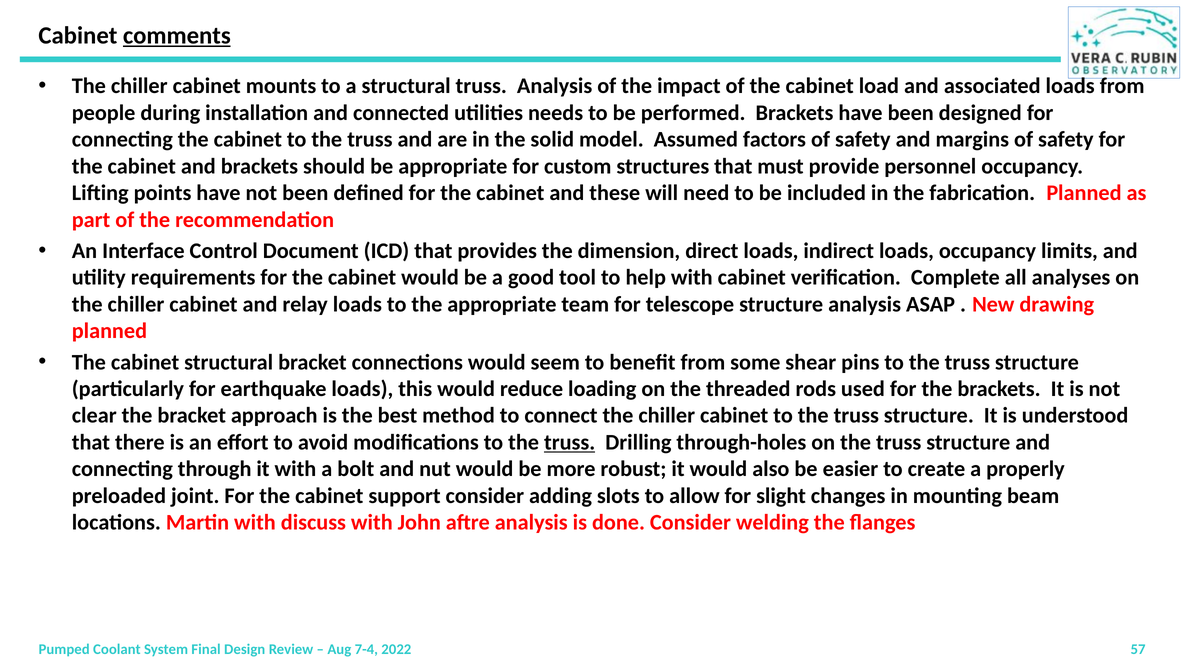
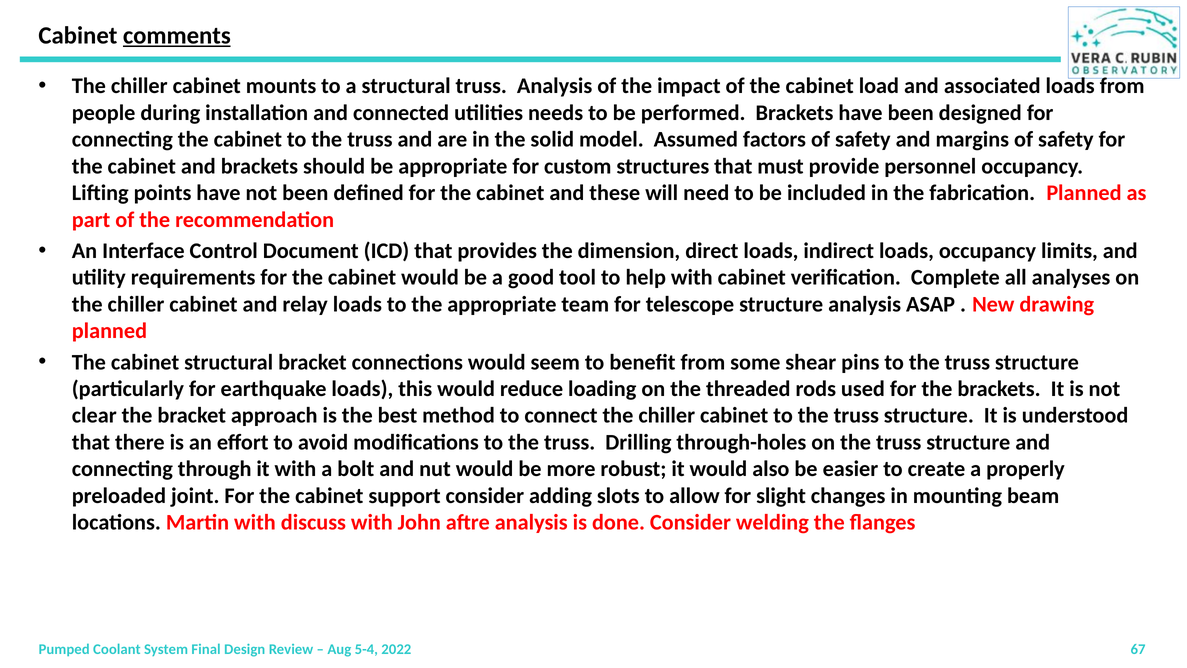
truss at (570, 442) underline: present -> none
7-4: 7-4 -> 5-4
57: 57 -> 67
